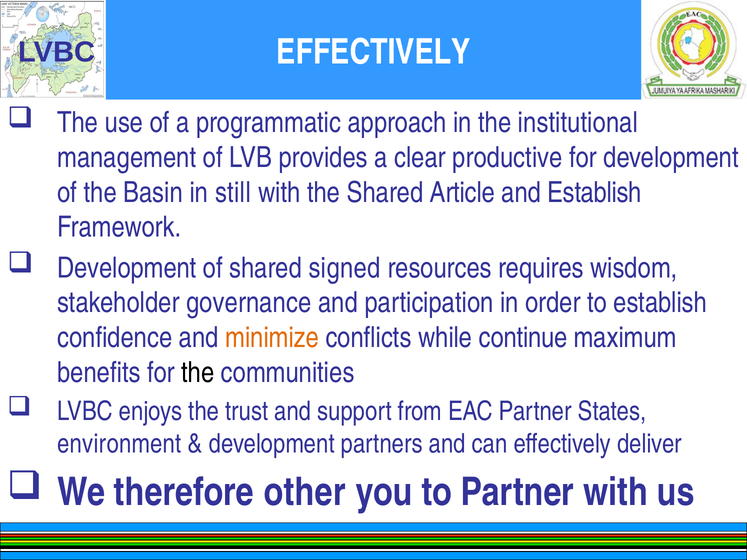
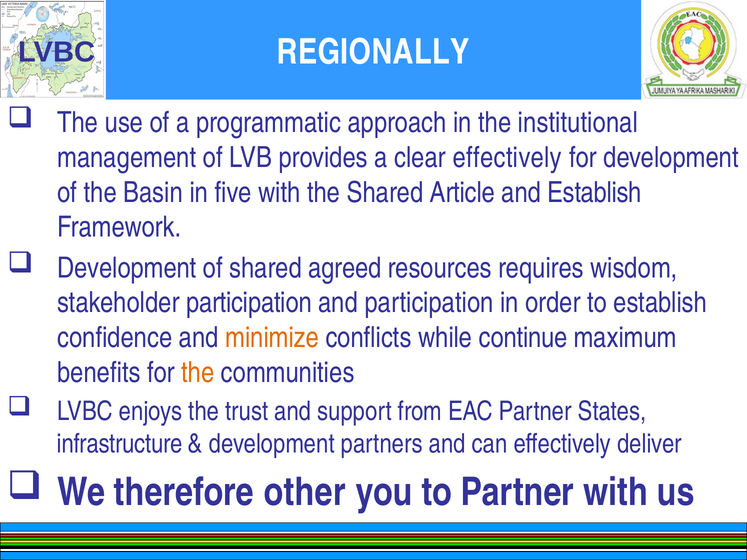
LVBC EFFECTIVELY: EFFECTIVELY -> REGIONALLY
clear productive: productive -> effectively
still: still -> five
signed: signed -> agreed
stakeholder governance: governance -> participation
the at (198, 373) colour: black -> orange
environment: environment -> infrastructure
